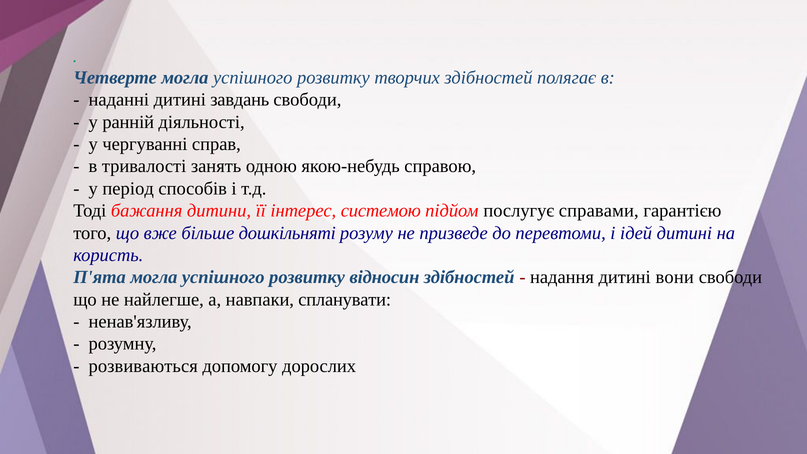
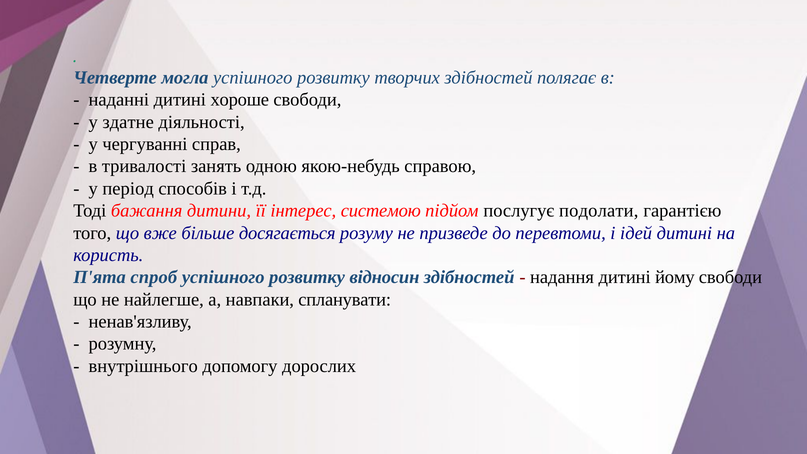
завдань: завдань -> хороше
ранній: ранній -> здатне
справами: справами -> подолати
дошкільняті: дошкільняті -> досягається
П'ята могла: могла -> спроб
вони: вони -> йому
розвиваються: розвиваються -> внутрішнього
